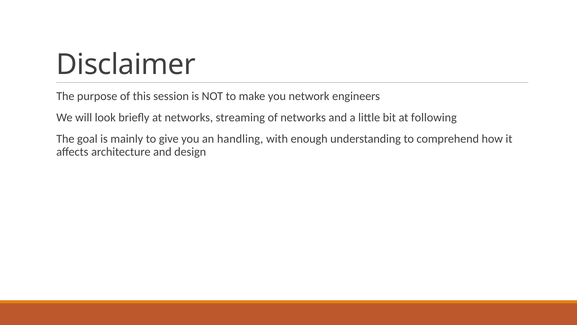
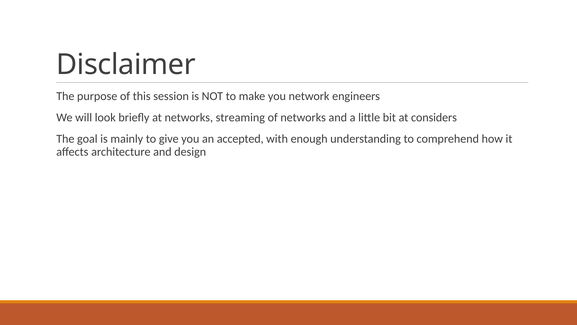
following: following -> considers
handling: handling -> accepted
